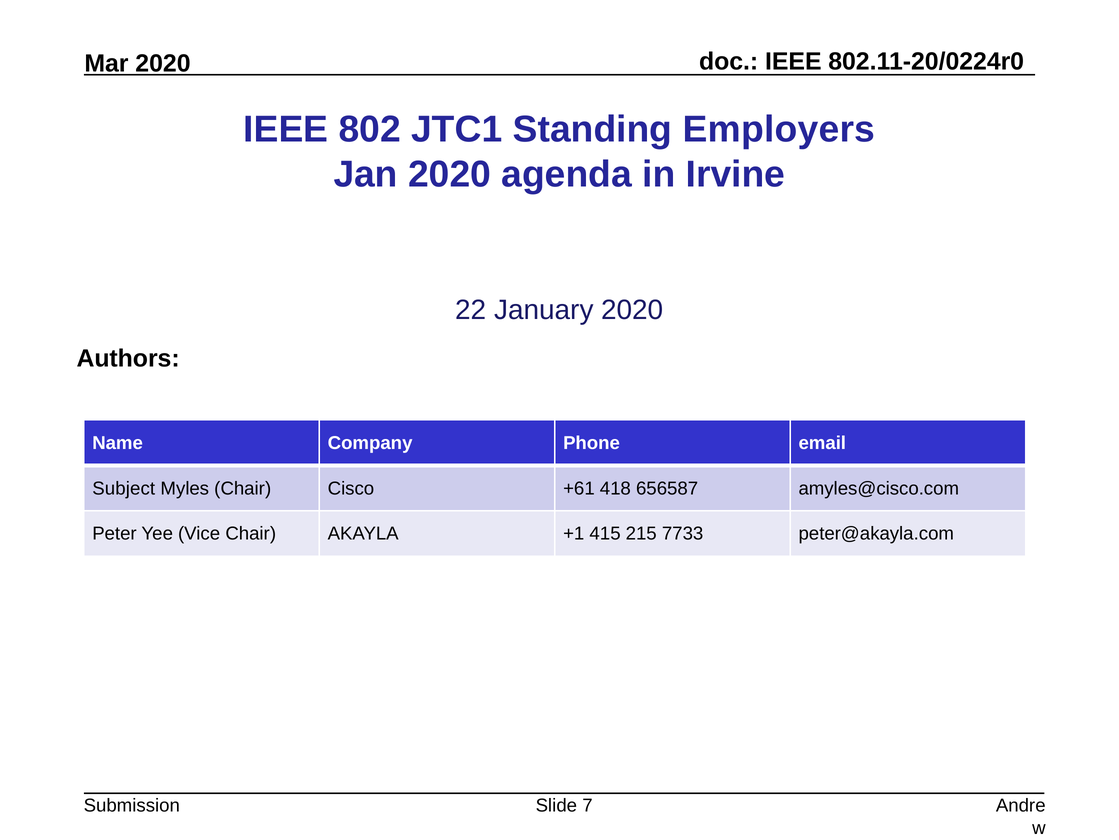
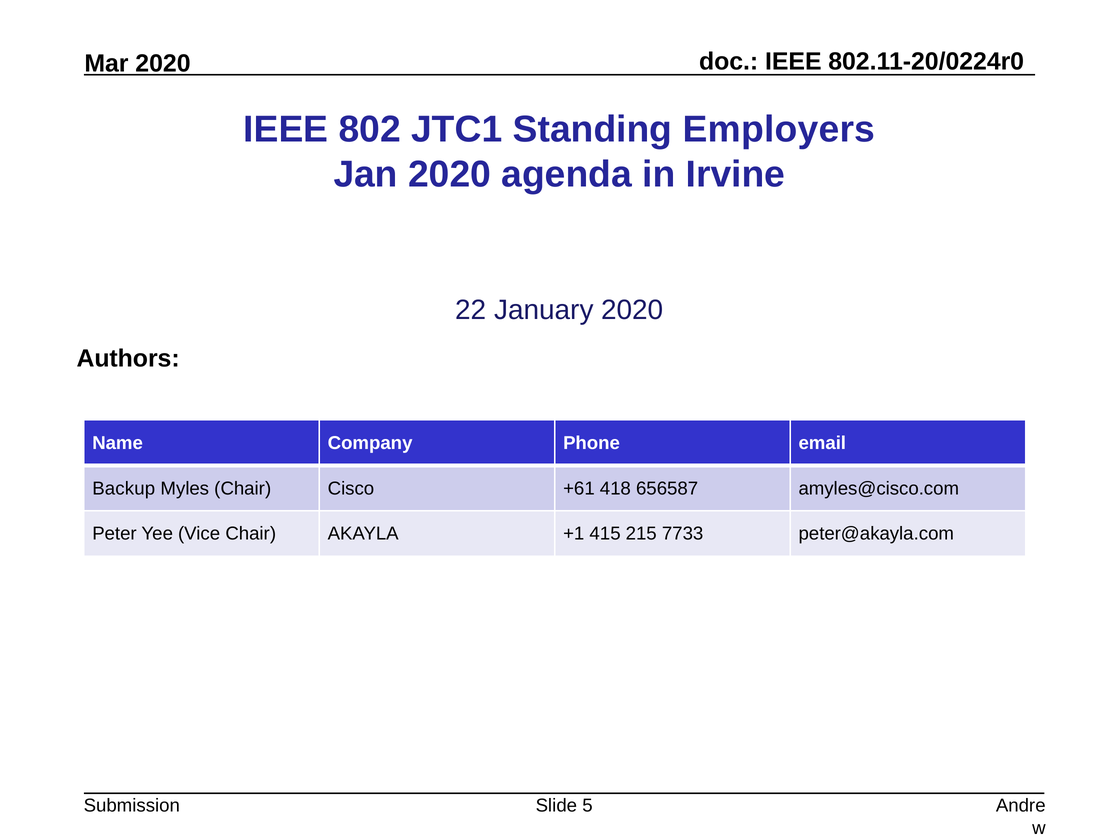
Subject: Subject -> Backup
7: 7 -> 5
